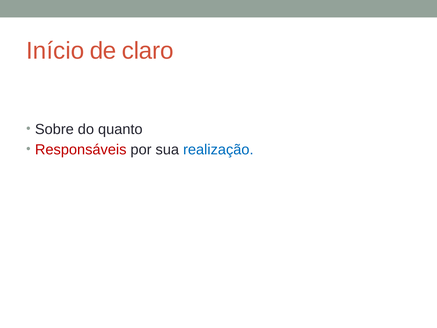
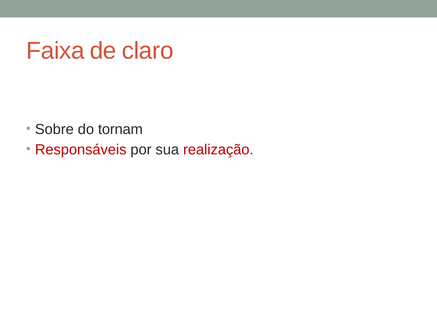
Início: Início -> Faixa
quanto: quanto -> tornam
realização colour: blue -> red
